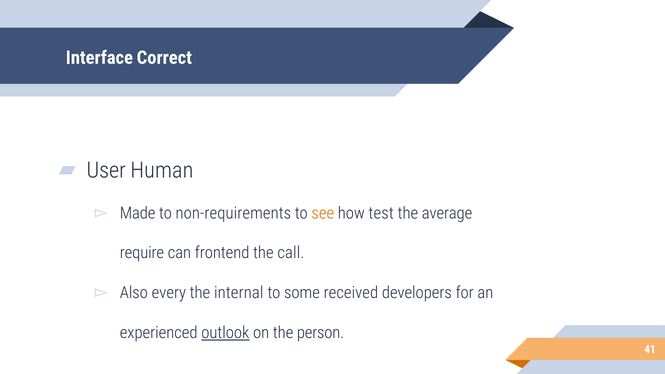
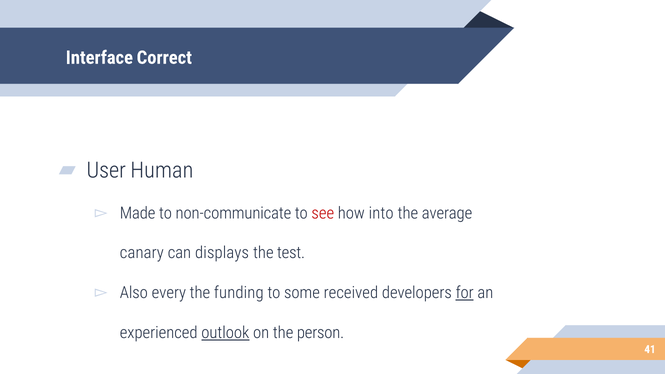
non-requirements: non-requirements -> non-communicate
see colour: orange -> red
test: test -> into
require: require -> canary
frontend: frontend -> displays
call: call -> test
internal: internal -> funding
for underline: none -> present
